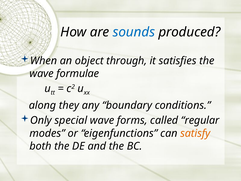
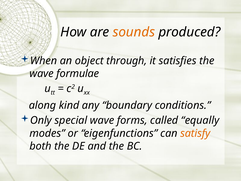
sounds colour: blue -> orange
they: they -> kind
regular: regular -> equally
